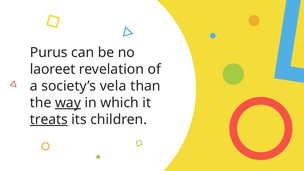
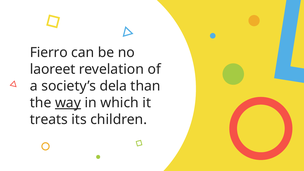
Purus: Purus -> Fierro
vela: vela -> dela
treats underline: present -> none
